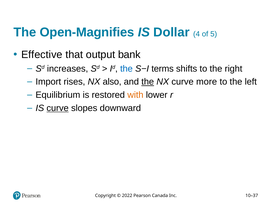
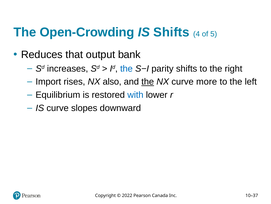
Open-Magnifies: Open-Magnifies -> Open-Crowding
IS Dollar: Dollar -> Shifts
Effective: Effective -> Reduces
terms: terms -> parity
with colour: orange -> blue
curve at (58, 108) underline: present -> none
